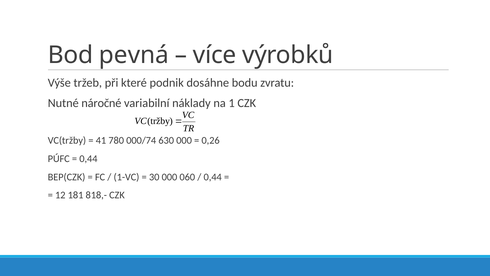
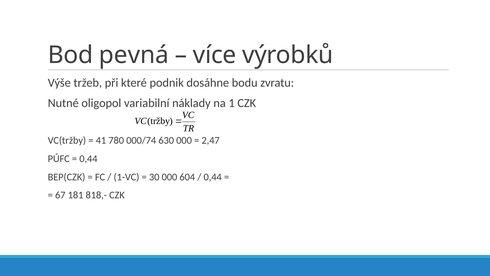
náročné: náročné -> oligopol
0,26: 0,26 -> 2,47
060: 060 -> 604
12: 12 -> 67
